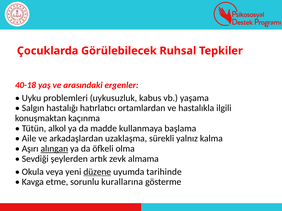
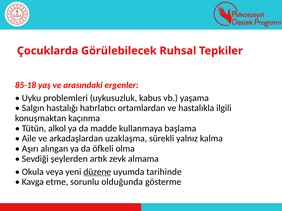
40-18: 40-18 -> 85-18
alıngan underline: present -> none
kurallarına: kurallarına -> olduğunda
